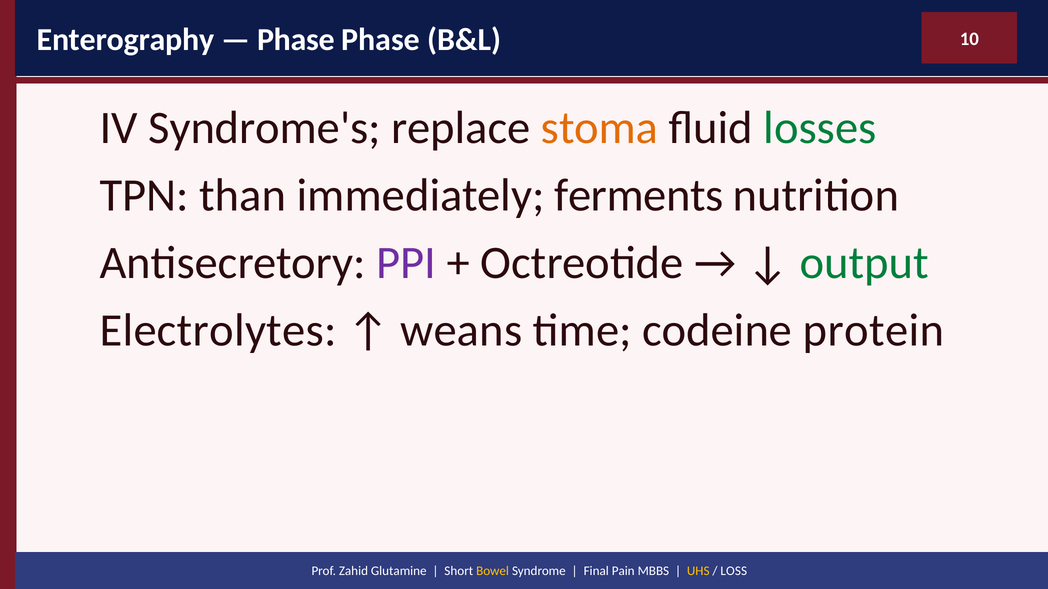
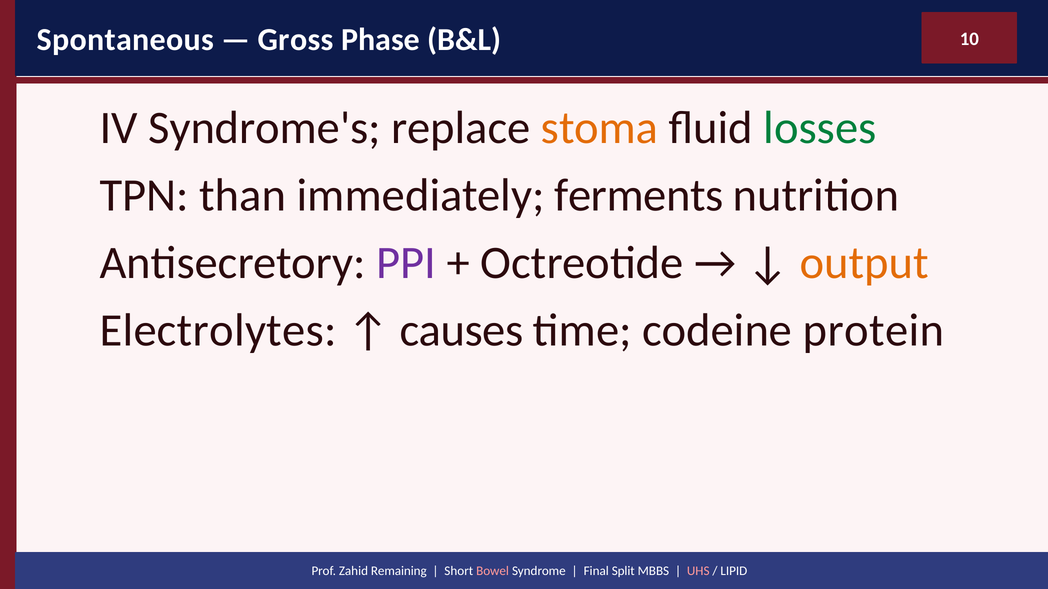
Enterography: Enterography -> Spontaneous
Phase at (296, 40): Phase -> Gross
output colour: green -> orange
weans: weans -> causes
Glutamine: Glutamine -> Remaining
Bowel colour: yellow -> pink
Pain: Pain -> Split
UHS colour: yellow -> pink
LOSS: LOSS -> LIPID
